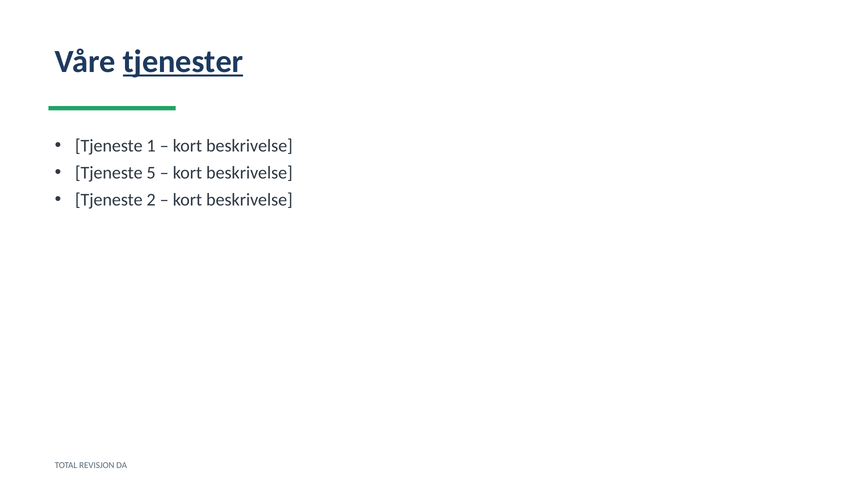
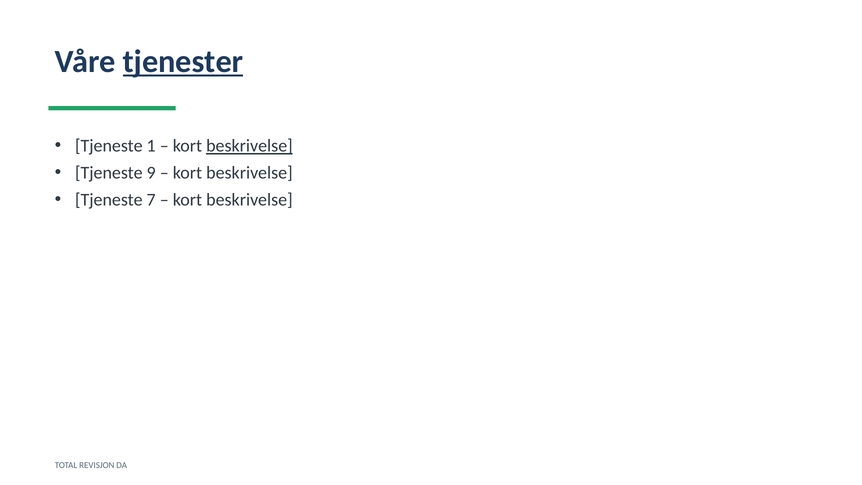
beskrivelse at (249, 146) underline: none -> present
5: 5 -> 9
2: 2 -> 7
